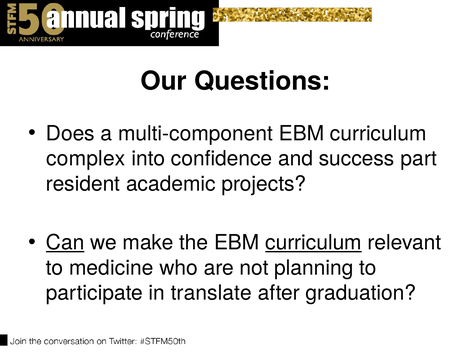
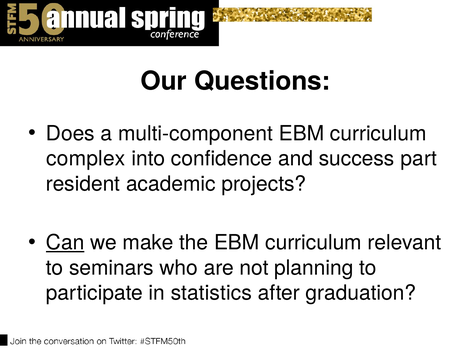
curriculum at (314, 242) underline: present -> none
medicine: medicine -> seminars
translate: translate -> statistics
